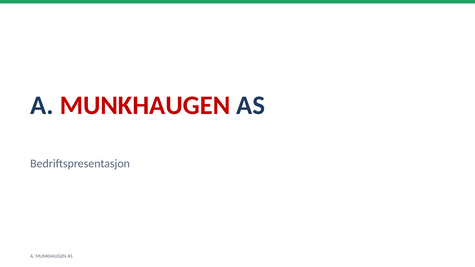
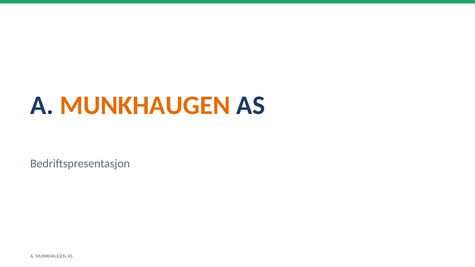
MUNKHAUGEN at (145, 105) colour: red -> orange
